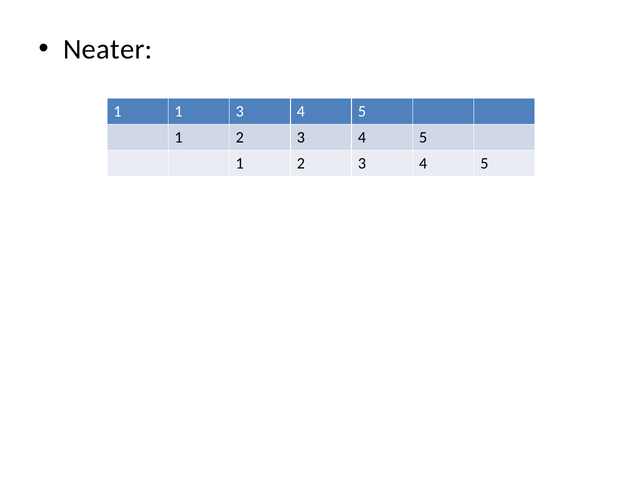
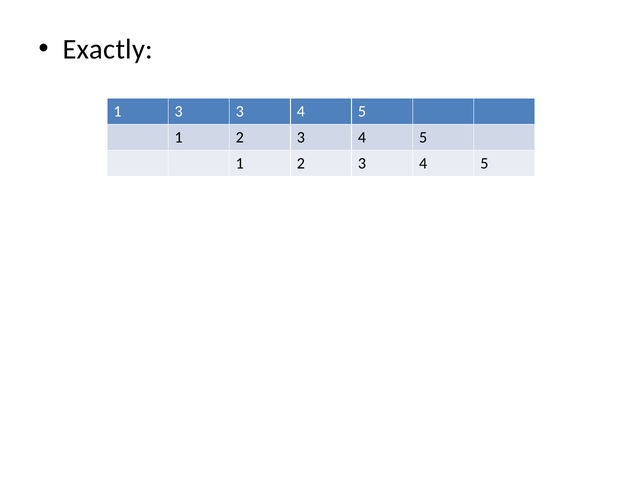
Neater: Neater -> Exactly
1 1: 1 -> 3
